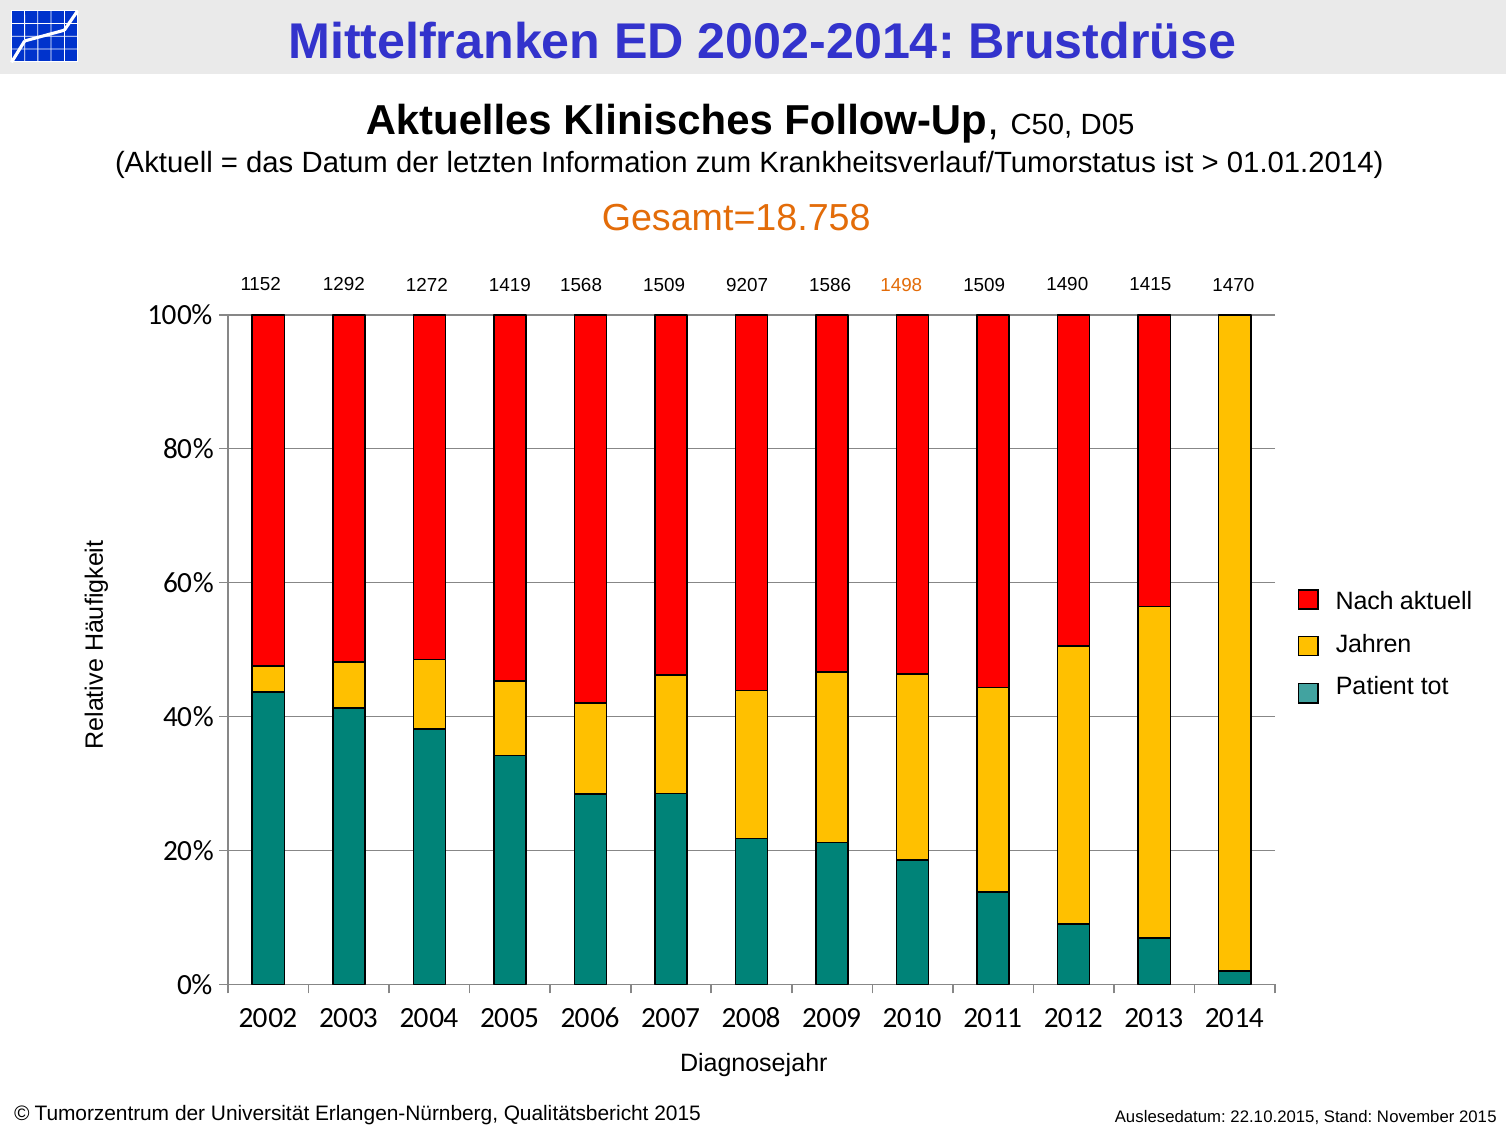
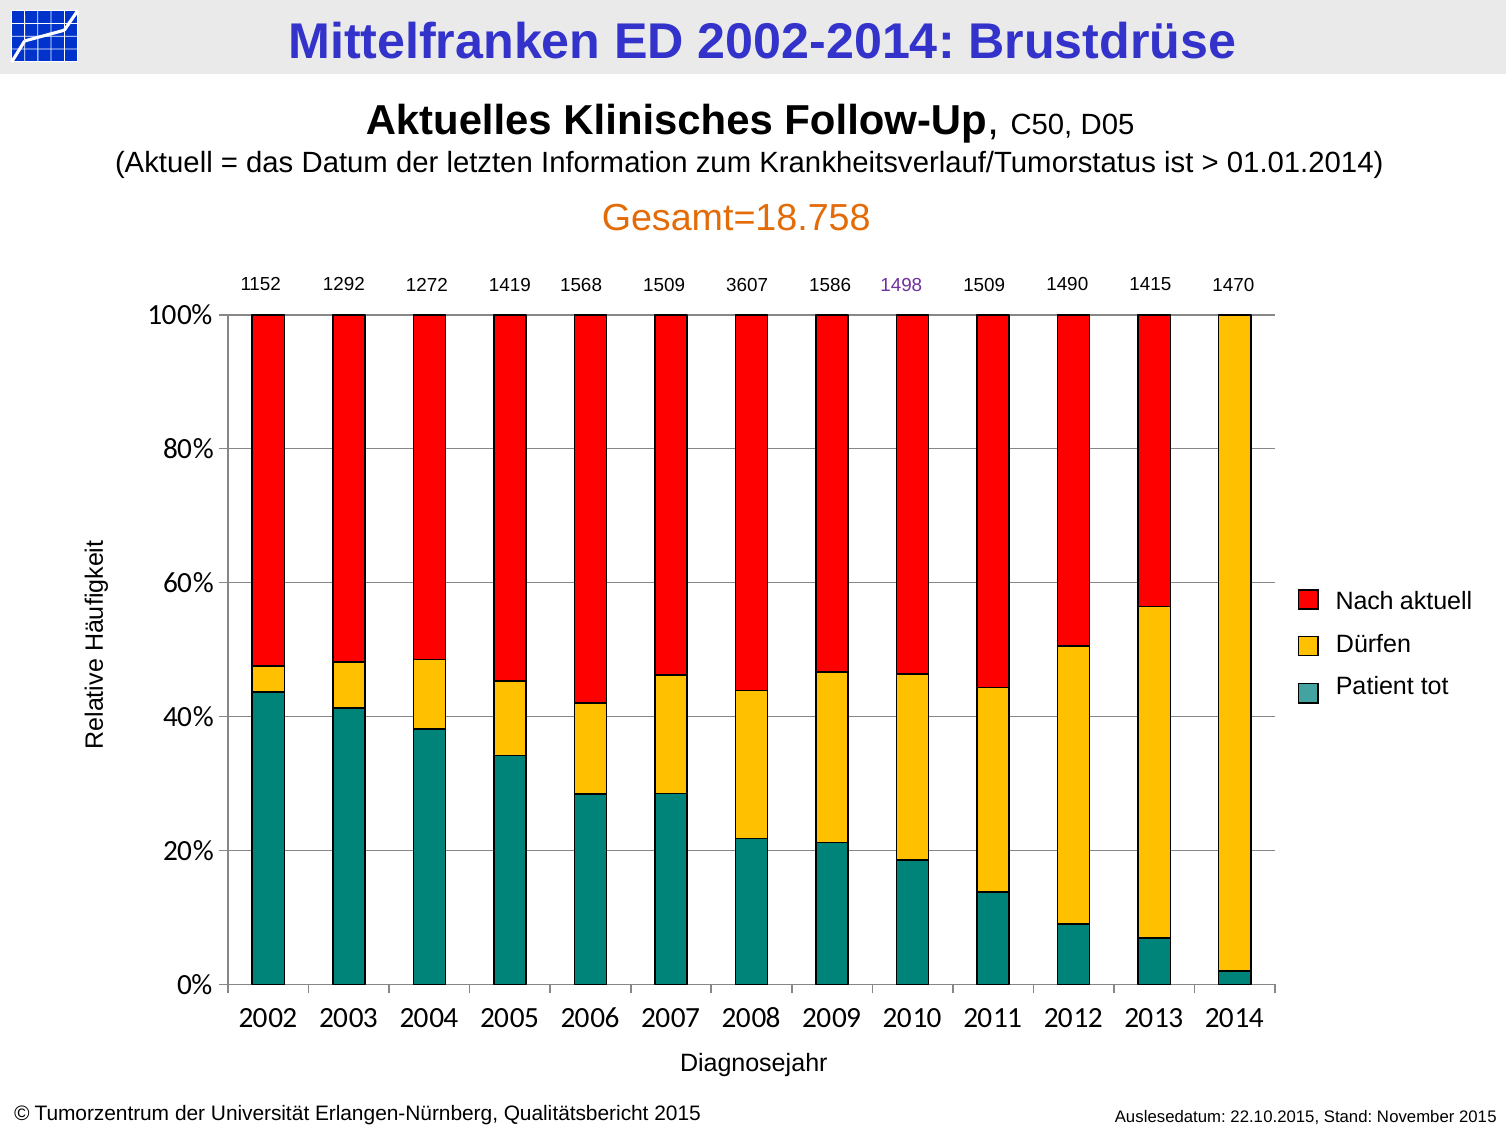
1498 colour: orange -> purple
9207: 9207 -> 3607
Jahren: Jahren -> Dürfen
